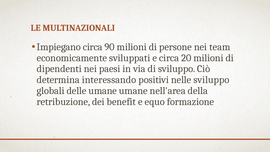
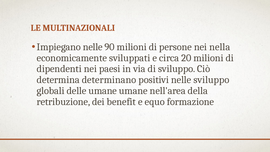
Impiegano circa: circa -> nelle
team: team -> nella
interessando: interessando -> determinano
